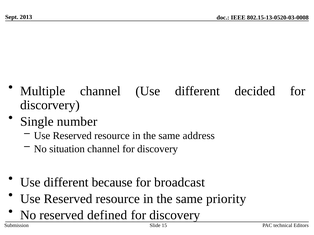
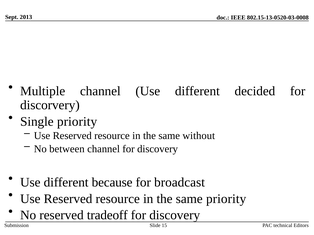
Single number: number -> priority
address: address -> without
situation: situation -> between
defined: defined -> tradeoff
